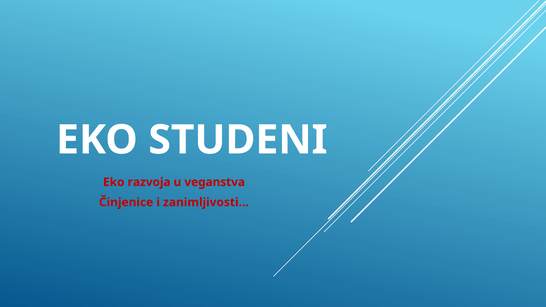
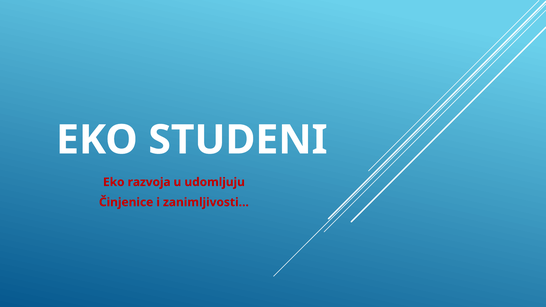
veganstva: veganstva -> udomljuju
